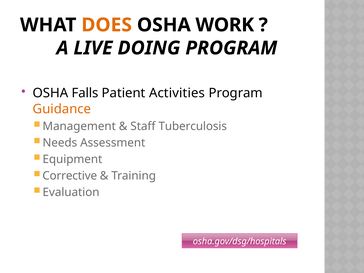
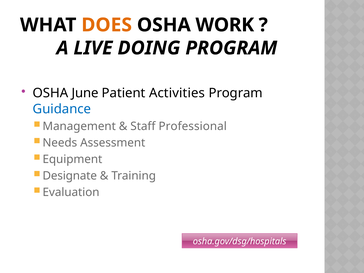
Falls: Falls -> June
Guidance colour: orange -> blue
Tuberculosis: Tuberculosis -> Professional
Corrective: Corrective -> Designate
